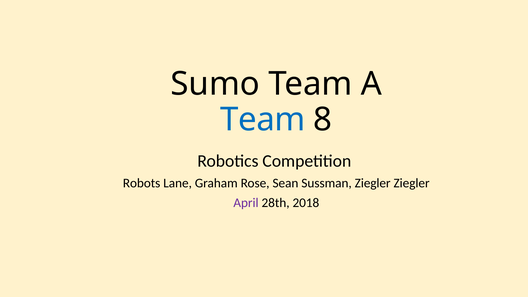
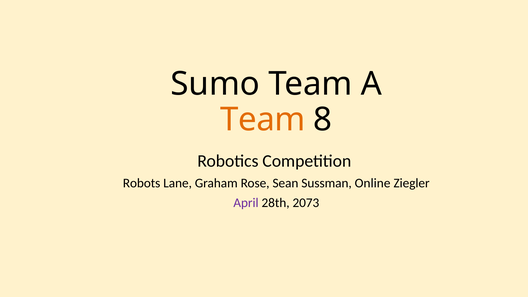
Team at (263, 120) colour: blue -> orange
Sussman Ziegler: Ziegler -> Online
2018: 2018 -> 2073
